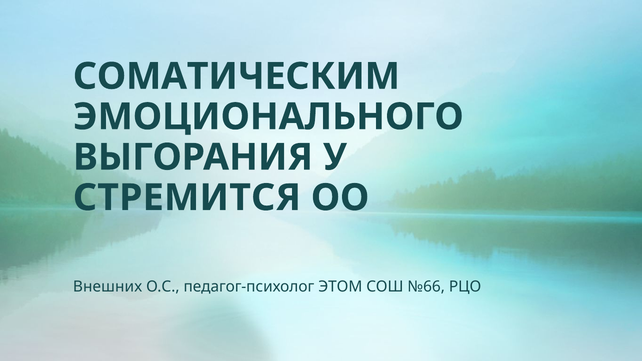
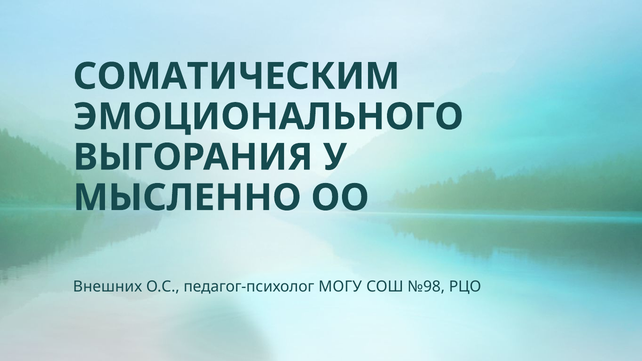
СТРЕМИТСЯ: СТРЕМИТСЯ -> МЫСЛЕННО
ЭТОМ: ЭТОМ -> МОГУ
№66: №66 -> №98
